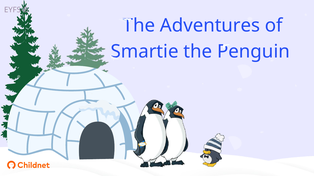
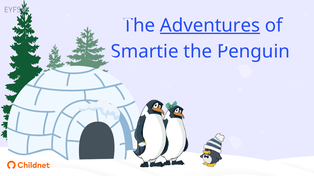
Adventures underline: none -> present
